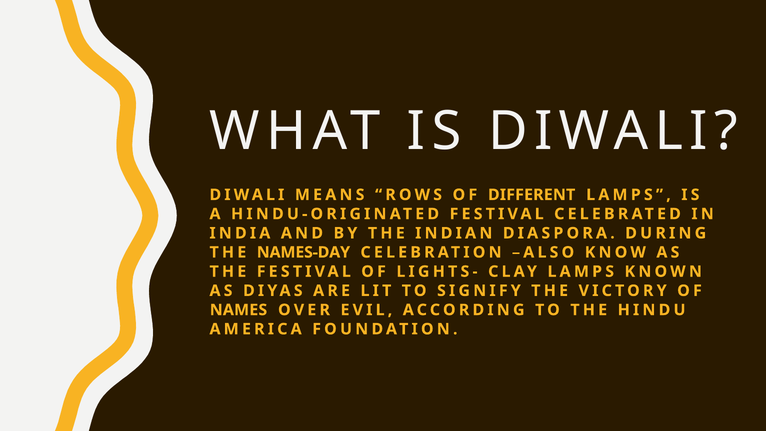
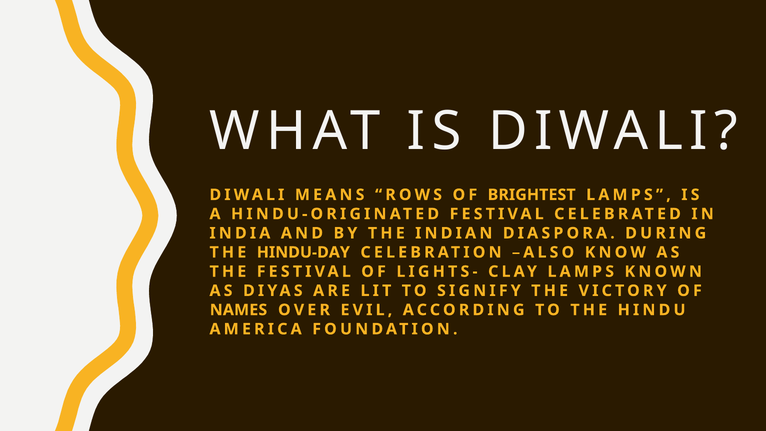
DIFFERENT: DIFFERENT -> BRIGHTEST
NAMES-DAY: NAMES-DAY -> HINDU-DAY
